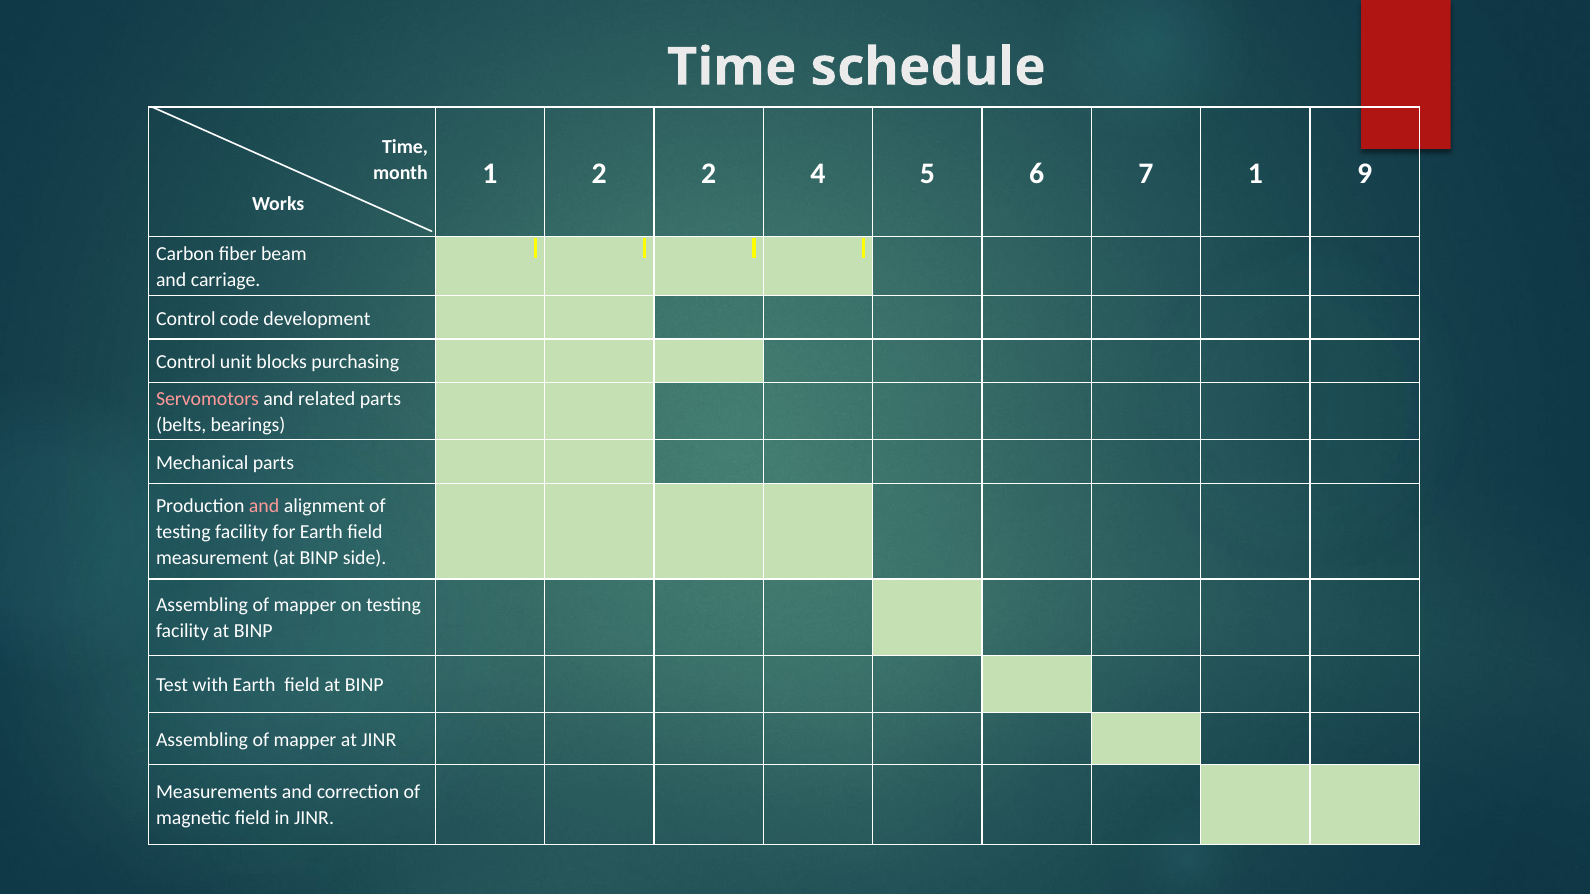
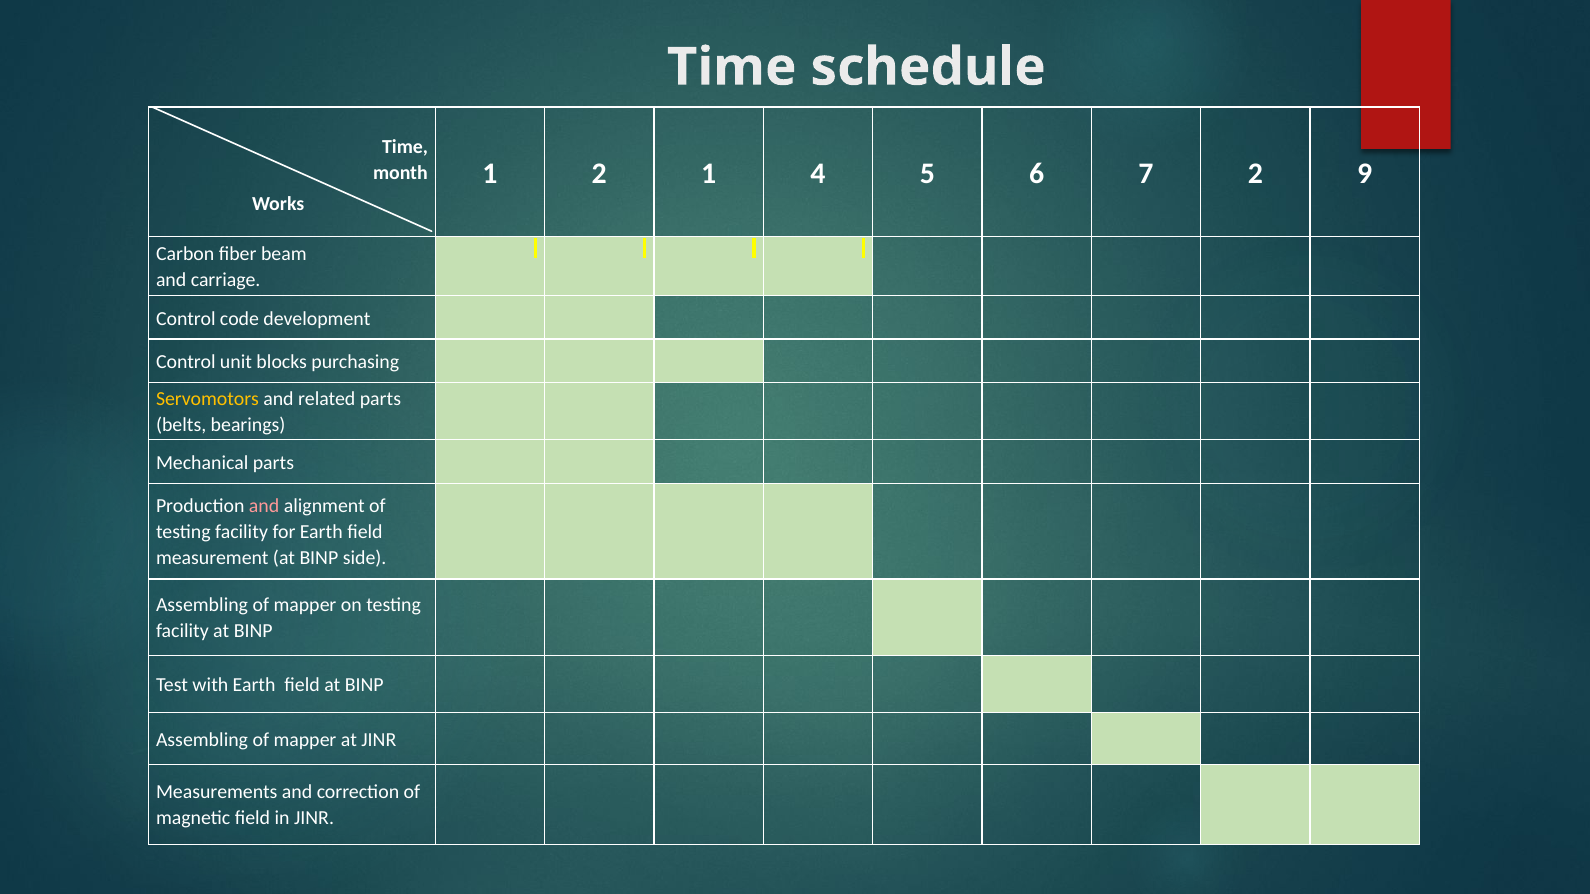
2 2: 2 -> 1
7 1: 1 -> 2
Servomotors colour: pink -> yellow
